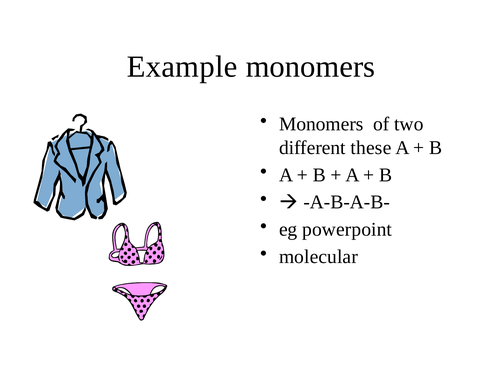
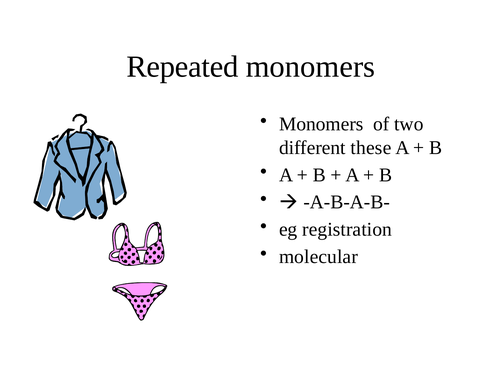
Example: Example -> Repeated
powerpoint: powerpoint -> registration
